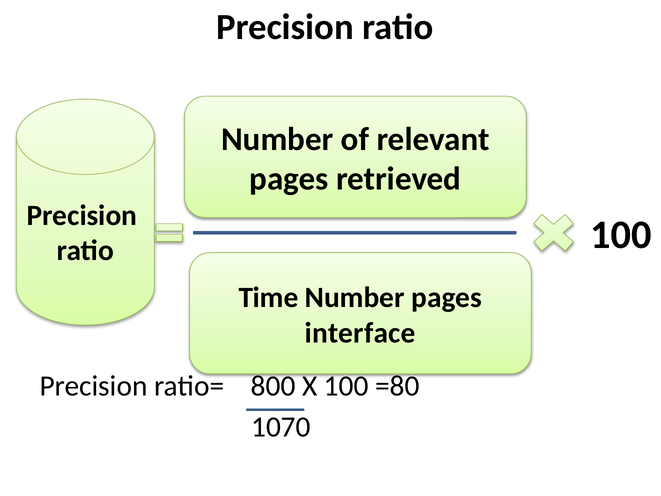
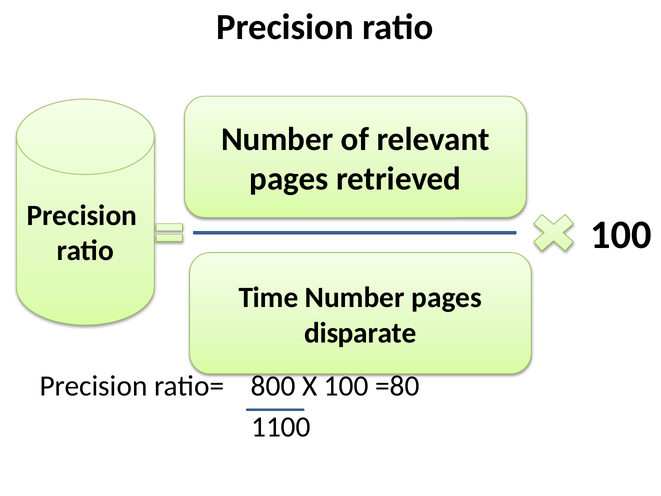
interface: interface -> disparate
1070: 1070 -> 1100
